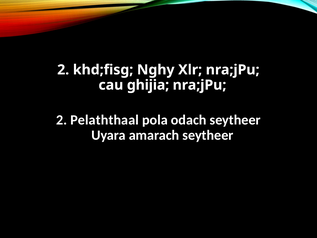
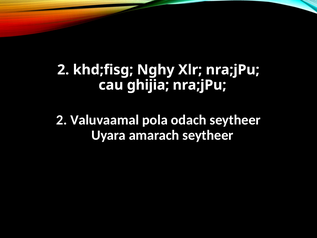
Pelaththaal: Pelaththaal -> Valuvaamal
